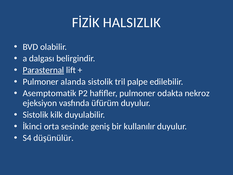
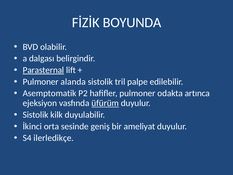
HALSIZLIK: HALSIZLIK -> BOYUNDA
nekroz: nekroz -> artınca
üfürüm underline: none -> present
kullanılır: kullanılır -> ameliyat
düşünülür: düşünülür -> ilerledikçe
